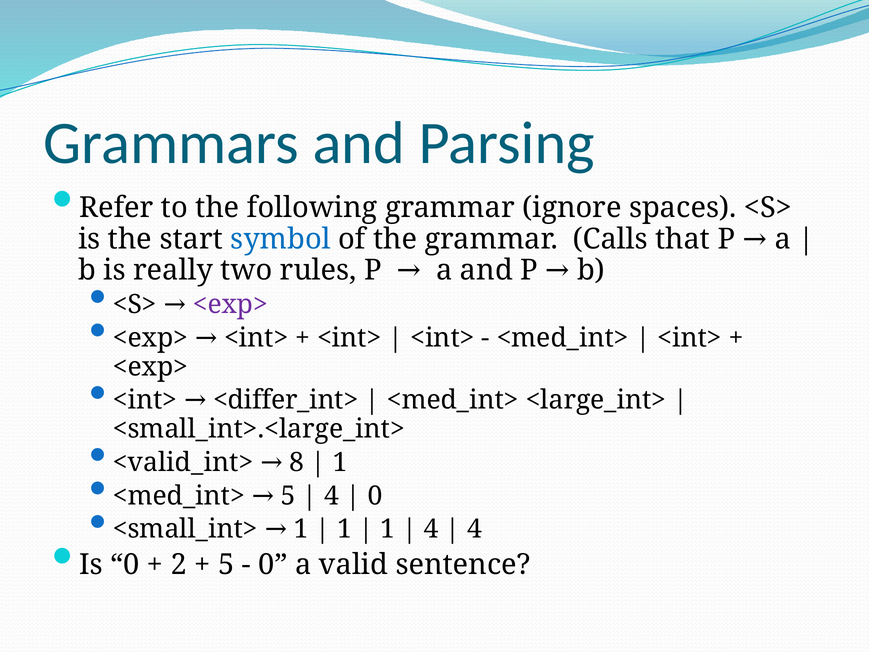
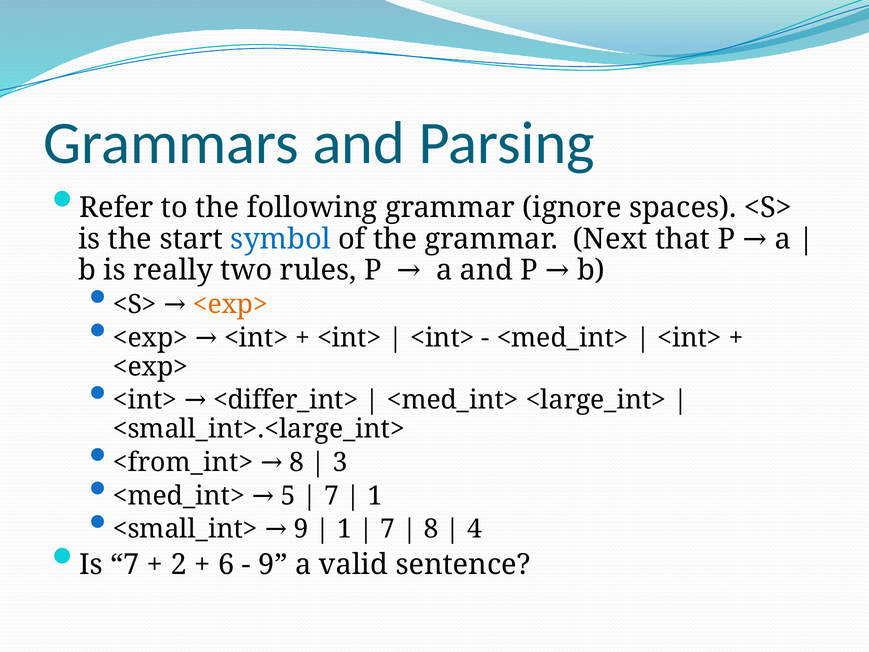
Calls: Calls -> Next
<exp> at (230, 305) colour: purple -> orange
<valid_int>: <valid_int> -> <from_int>
1 at (340, 462): 1 -> 3
4 at (332, 496): 4 -> 7
0 at (375, 496): 0 -> 1
<small_int> 1: 1 -> 9
1 at (388, 529): 1 -> 7
4 at (431, 529): 4 -> 8
Is 0: 0 -> 7
5 at (226, 565): 5 -> 6
0 at (273, 565): 0 -> 9
